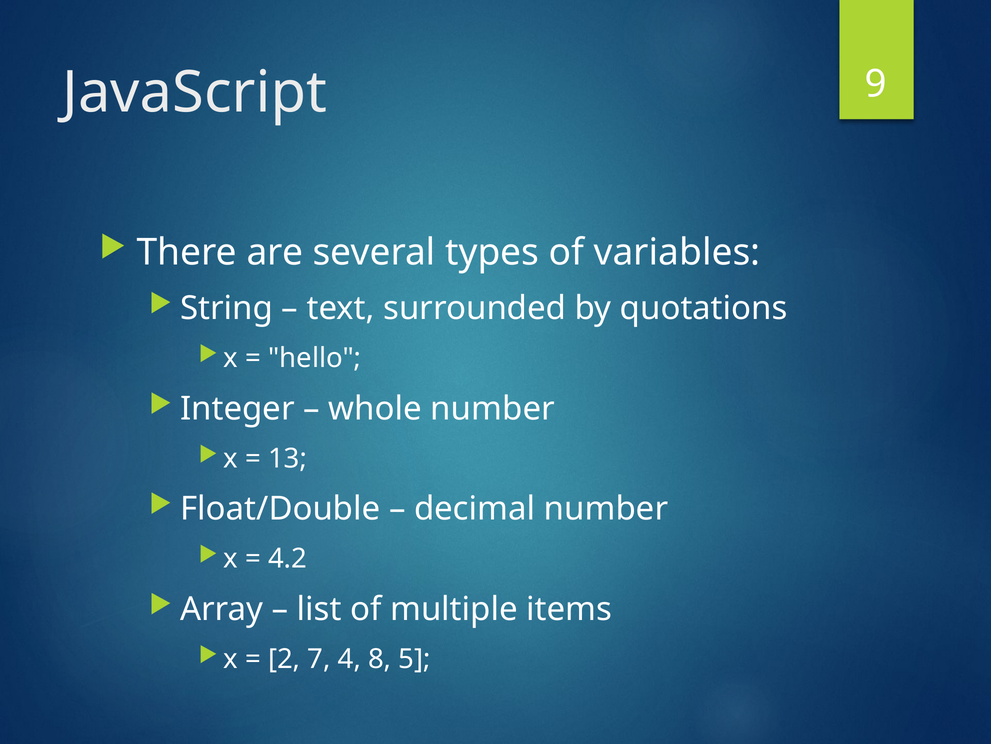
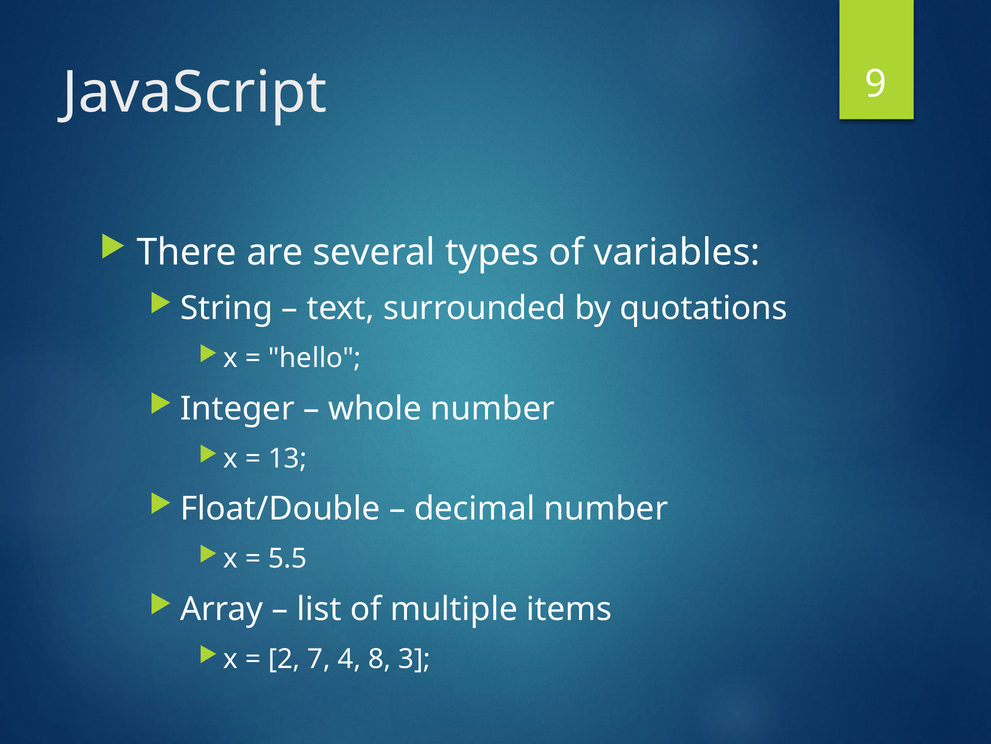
4.2: 4.2 -> 5.5
5: 5 -> 3
